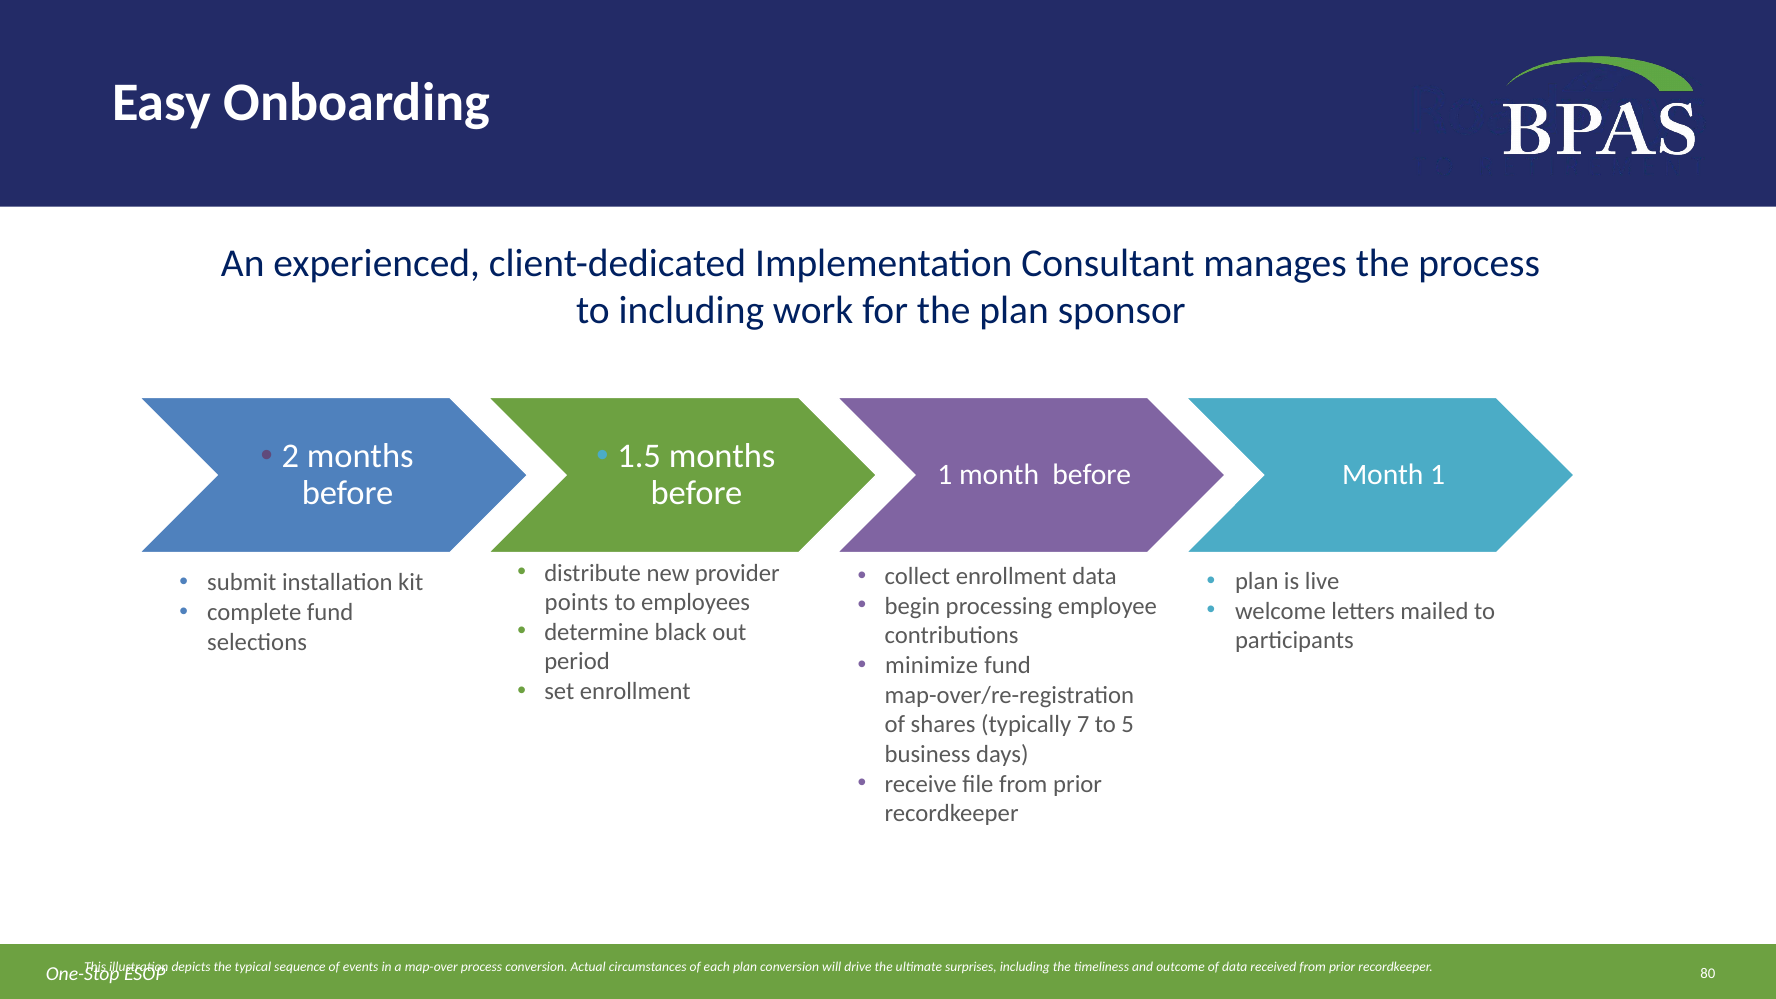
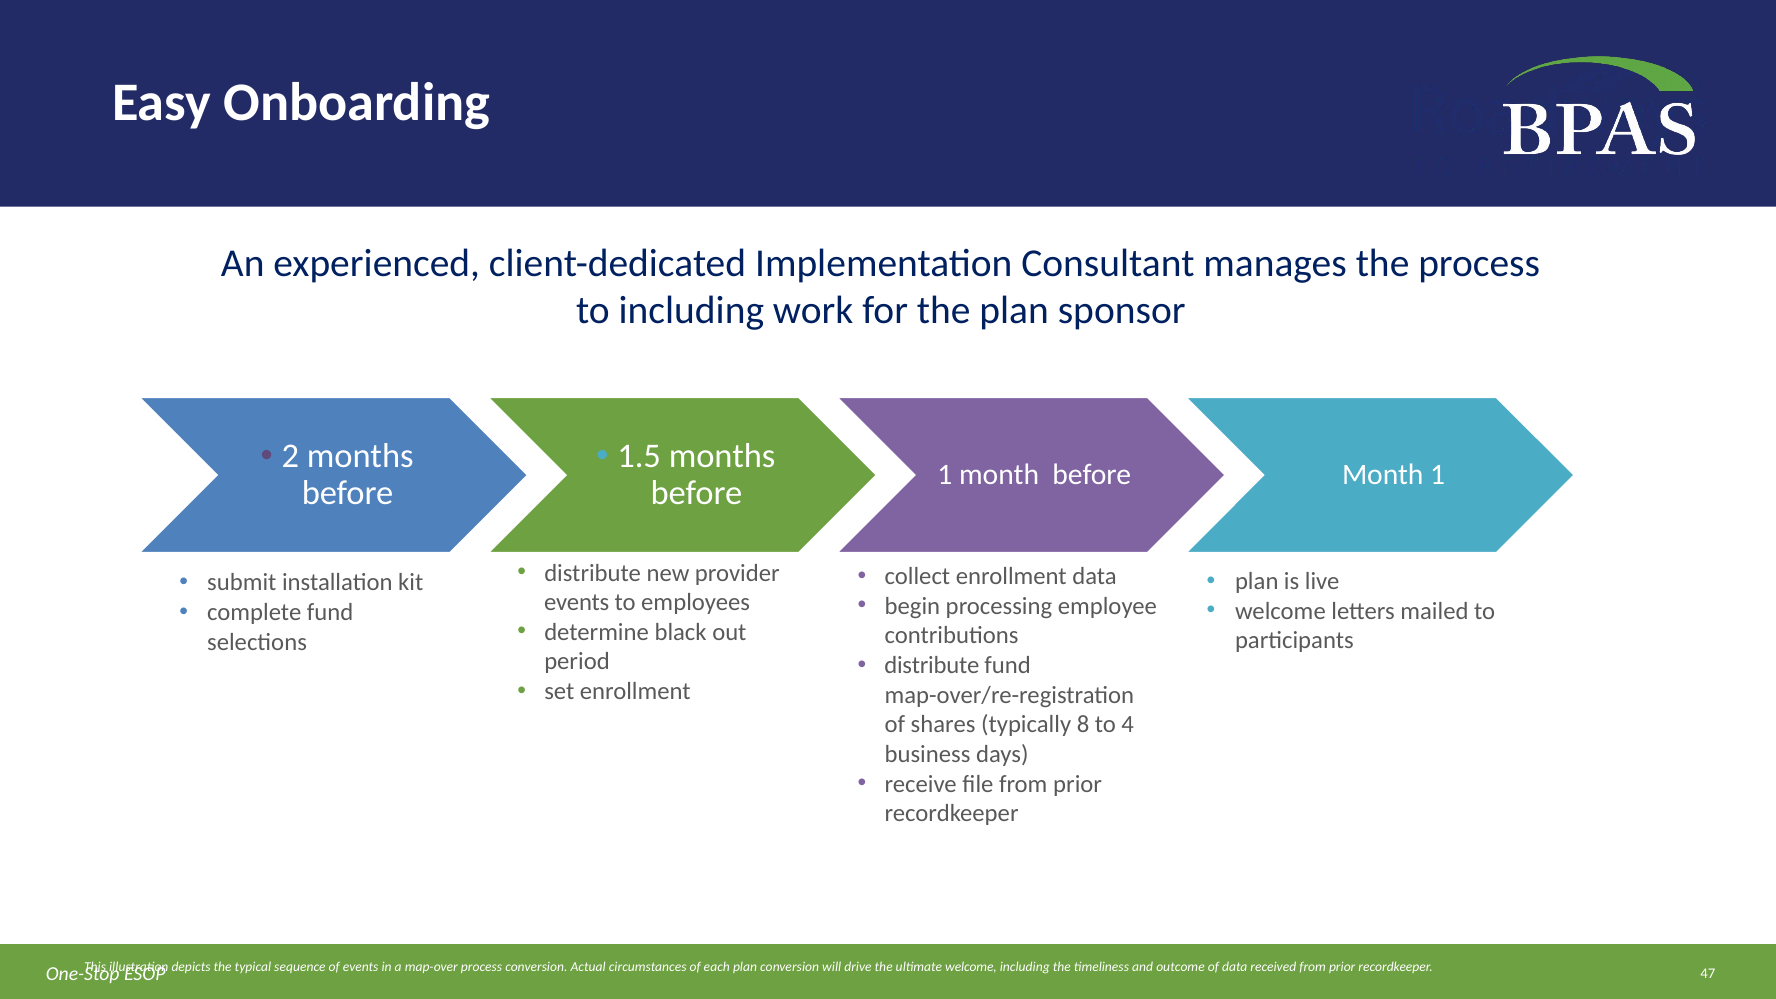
points at (576, 603): points -> events
minimize at (932, 665): minimize -> distribute
7: 7 -> 8
5: 5 -> 4
ultimate surprises: surprises -> welcome
80: 80 -> 47
